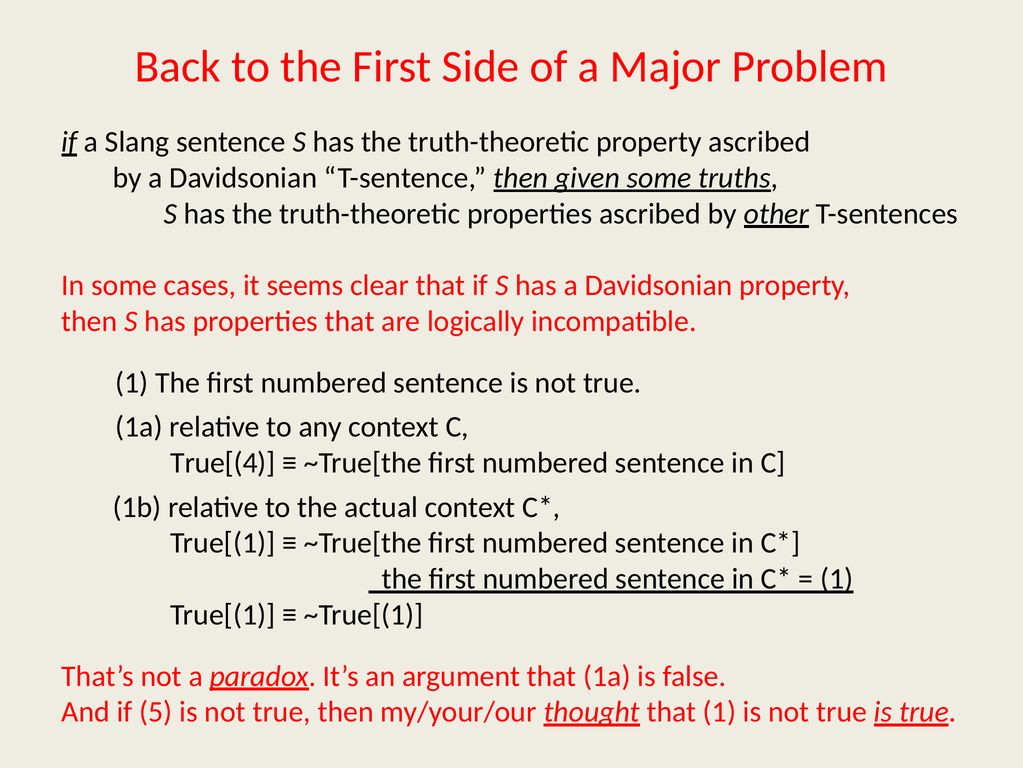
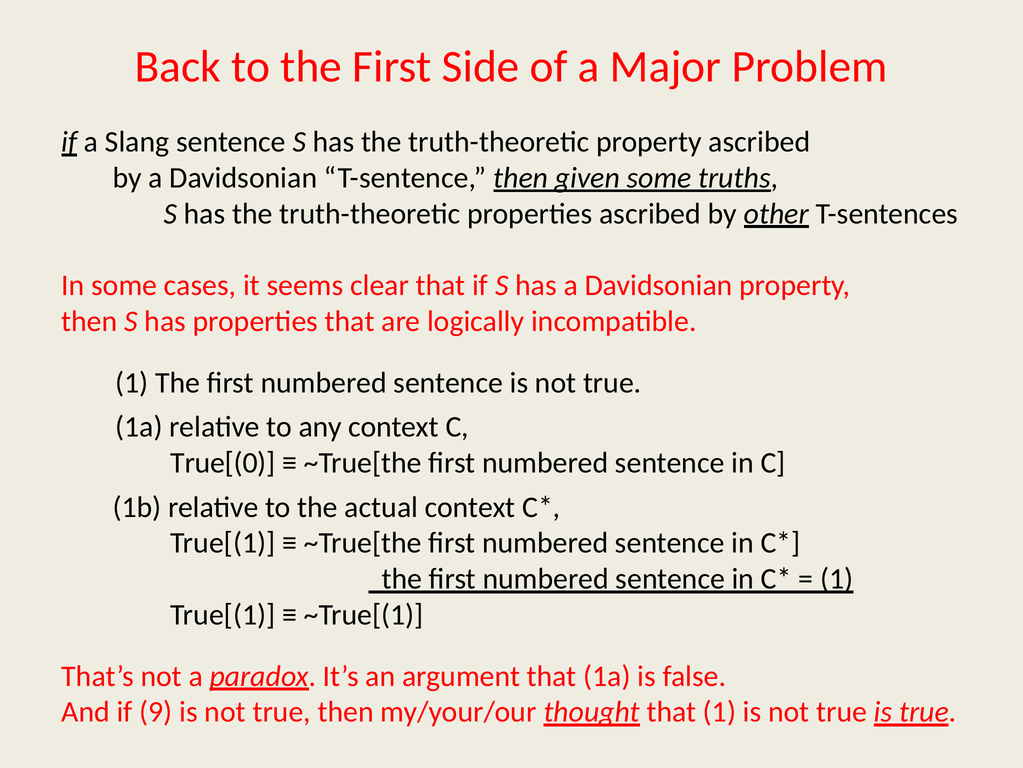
True[(4: True[(4 -> True[(0
5: 5 -> 9
